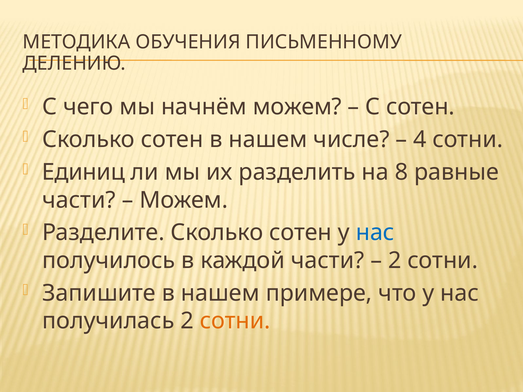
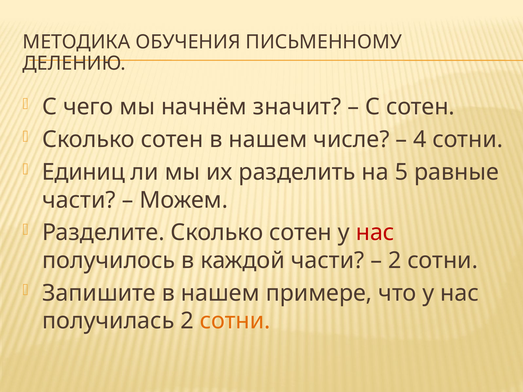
начнём можем: можем -> значит
8: 8 -> 5
нас at (375, 233) colour: blue -> red
